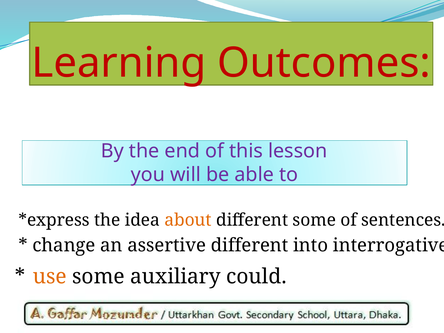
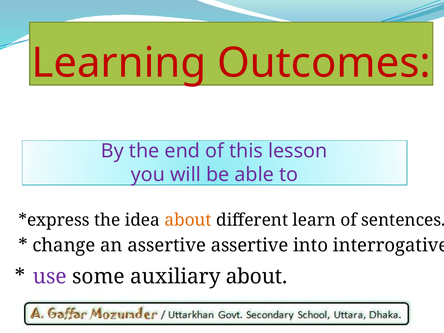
different some: some -> learn
assertive different: different -> assertive
use colour: orange -> purple
auxiliary could: could -> about
